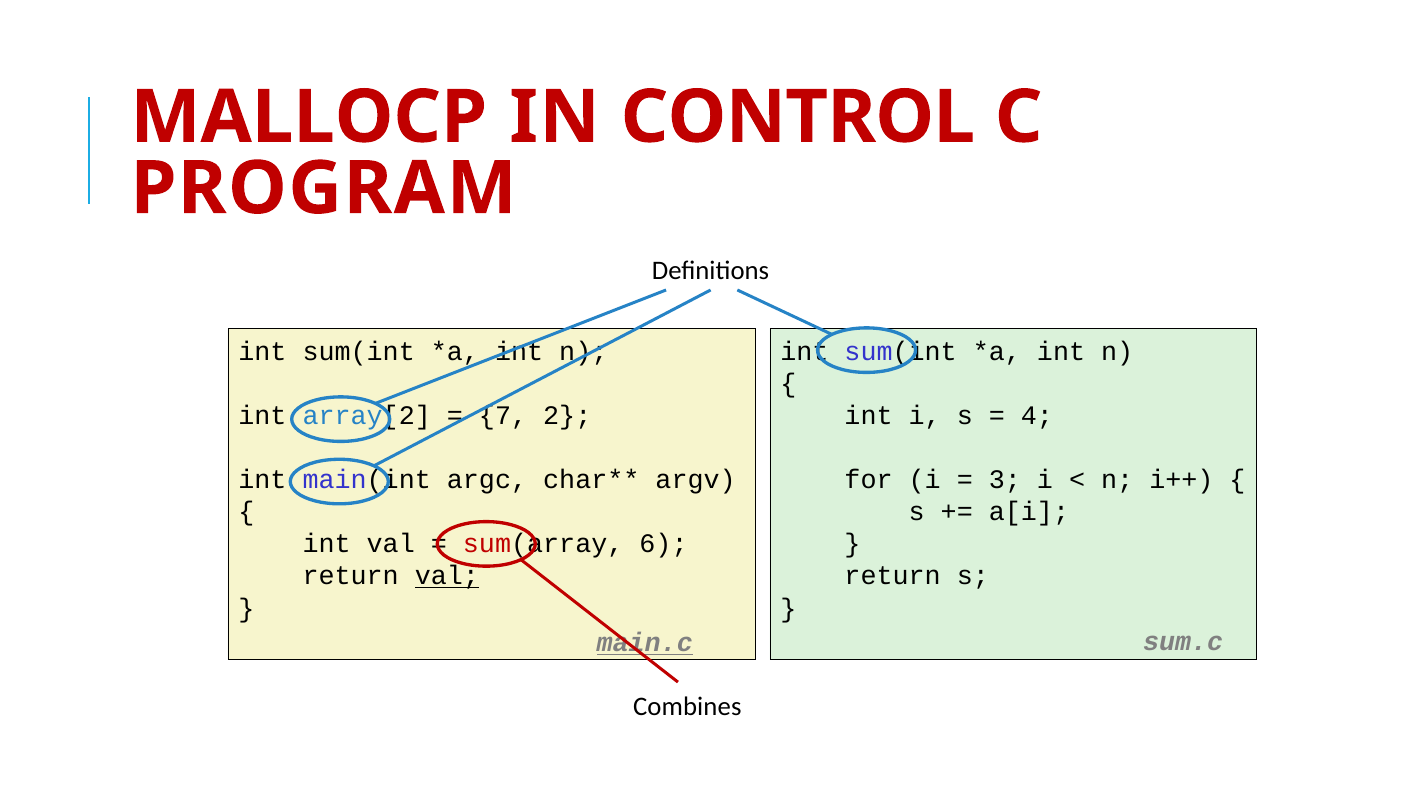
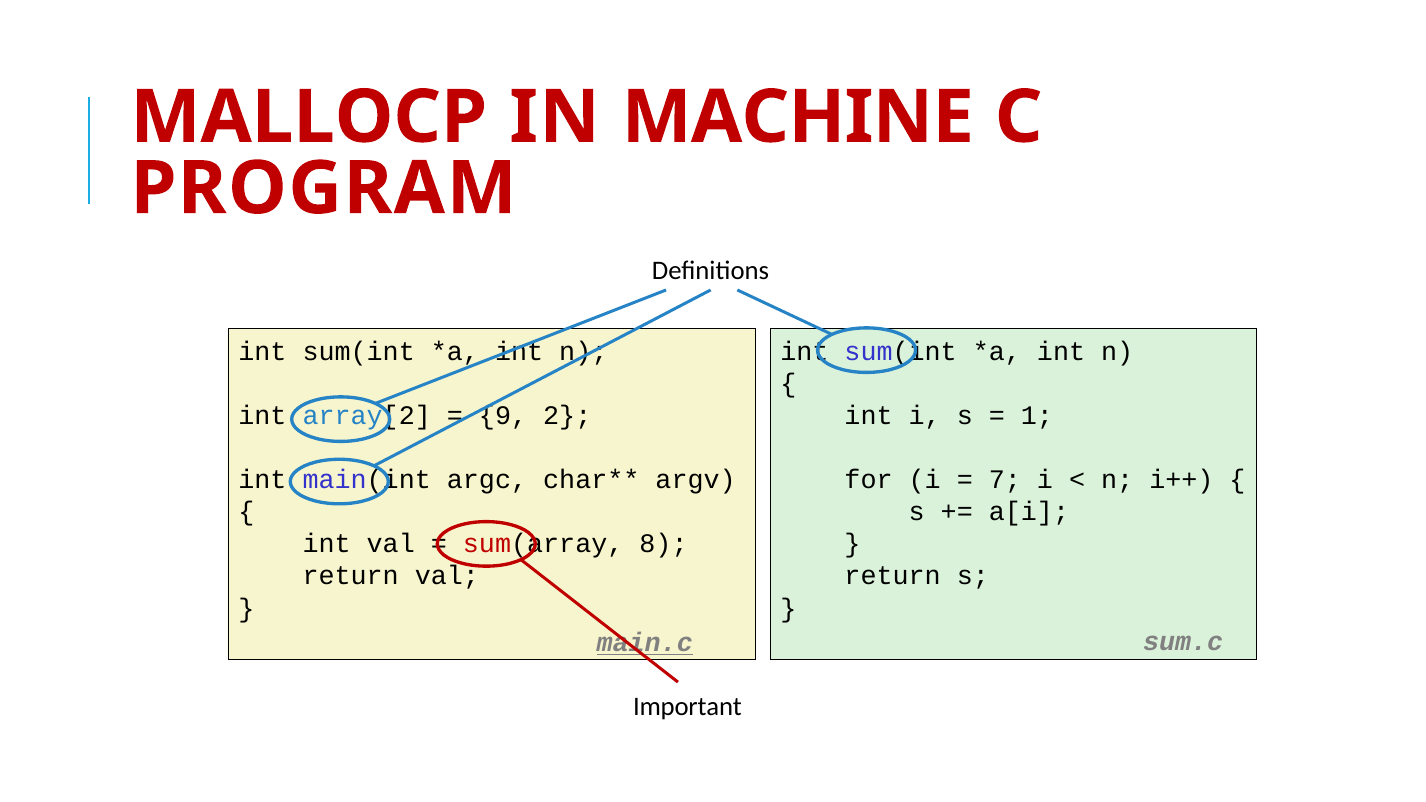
CONTROL: CONTROL -> MACHINE
7: 7 -> 9
4: 4 -> 1
3: 3 -> 7
6: 6 -> 8
val at (447, 576) underline: present -> none
Combines: Combines -> Important
